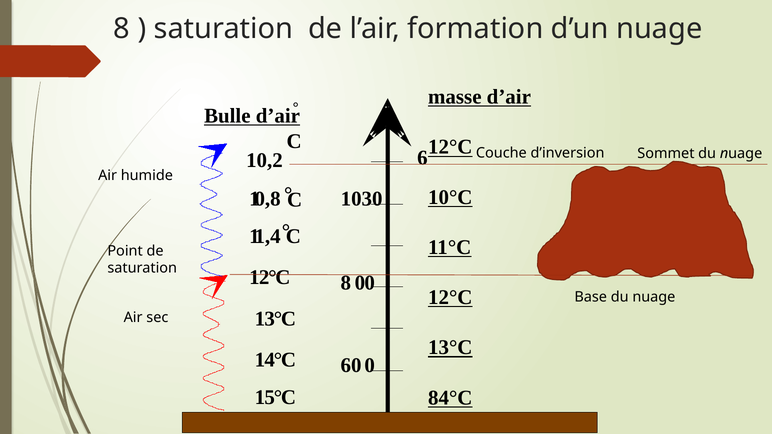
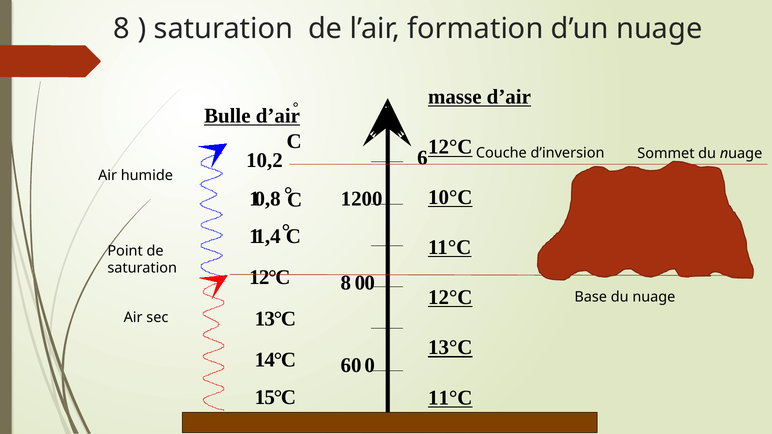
1030: 1030 -> 1200
84°C at (450, 398): 84°C -> 11°C
